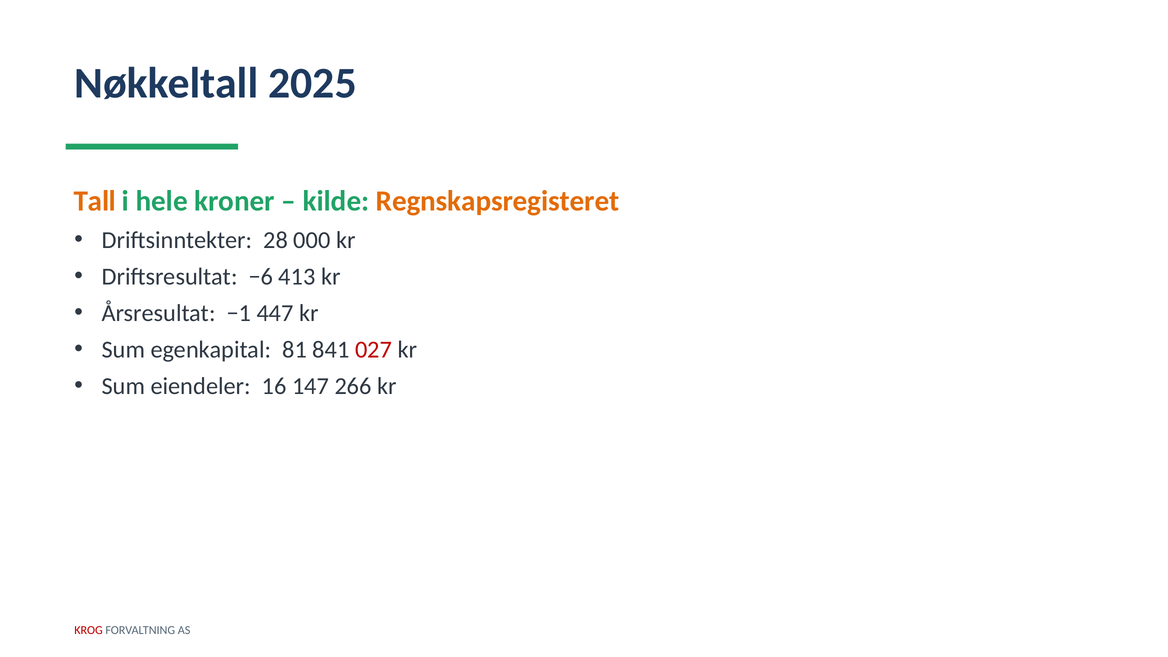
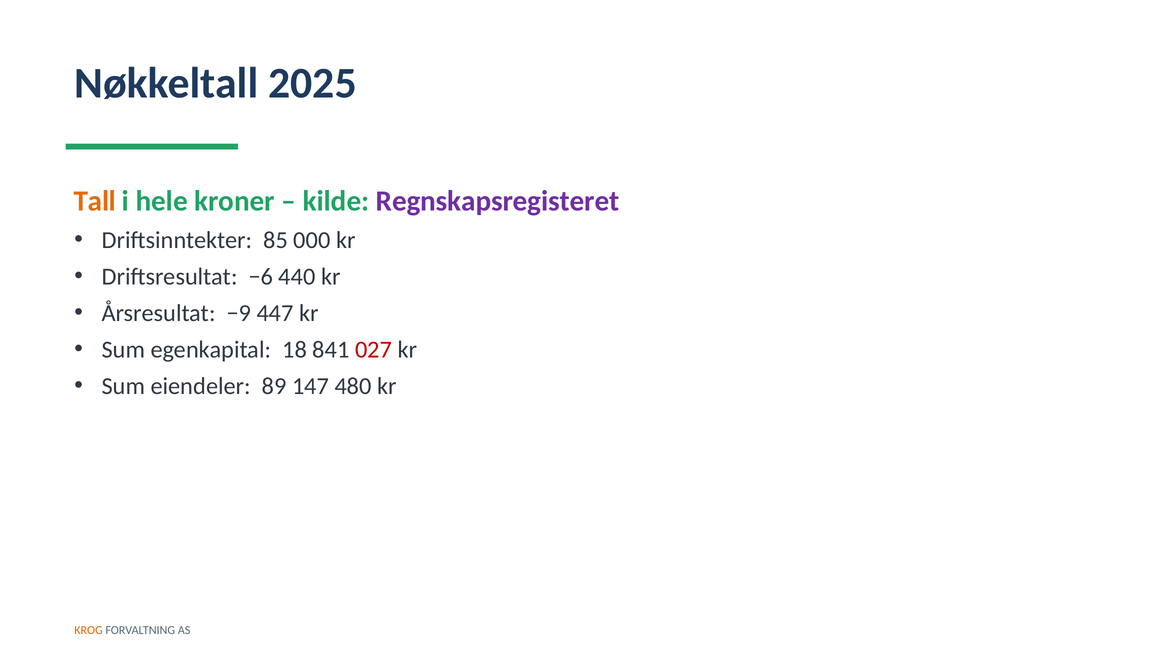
Regnskapsregisteret colour: orange -> purple
28: 28 -> 85
413: 413 -> 440
−1: −1 -> −9
81: 81 -> 18
16: 16 -> 89
266: 266 -> 480
KROG colour: red -> orange
